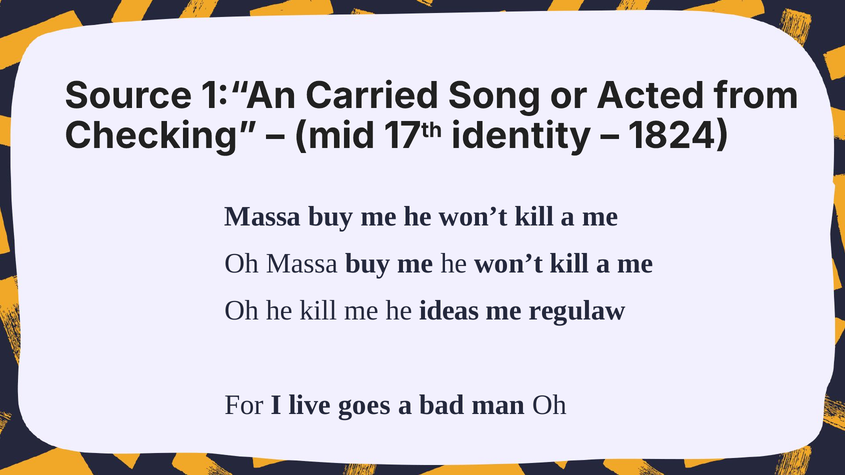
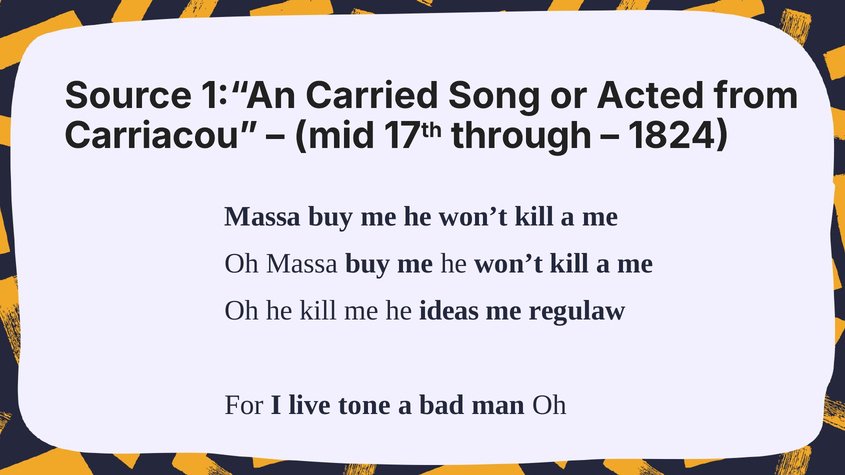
Checking: Checking -> Carriacou
identity: identity -> through
goes: goes -> tone
